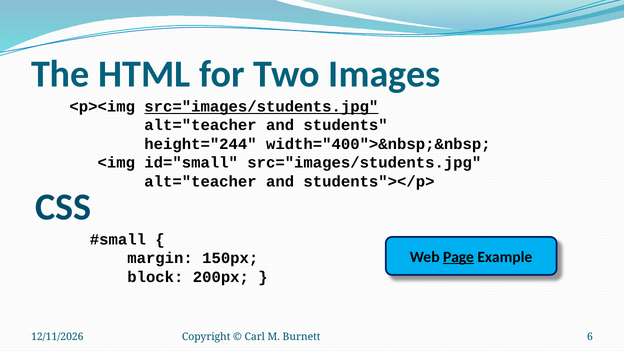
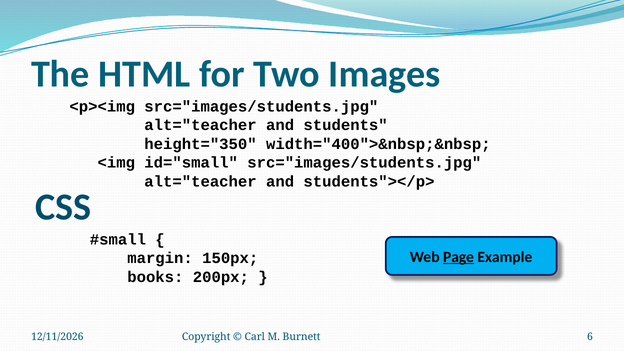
src="images/students.jpg at (261, 107) underline: present -> none
height="244: height="244 -> height="350
block: block -> books
